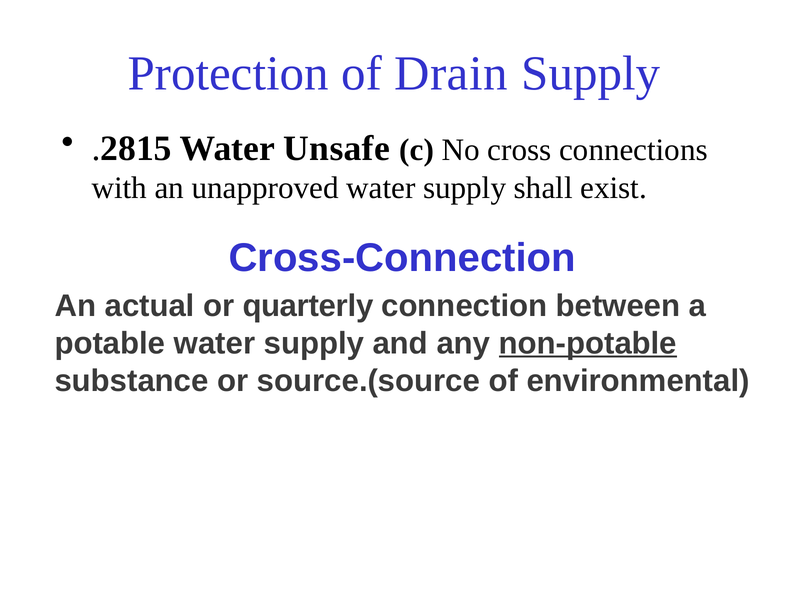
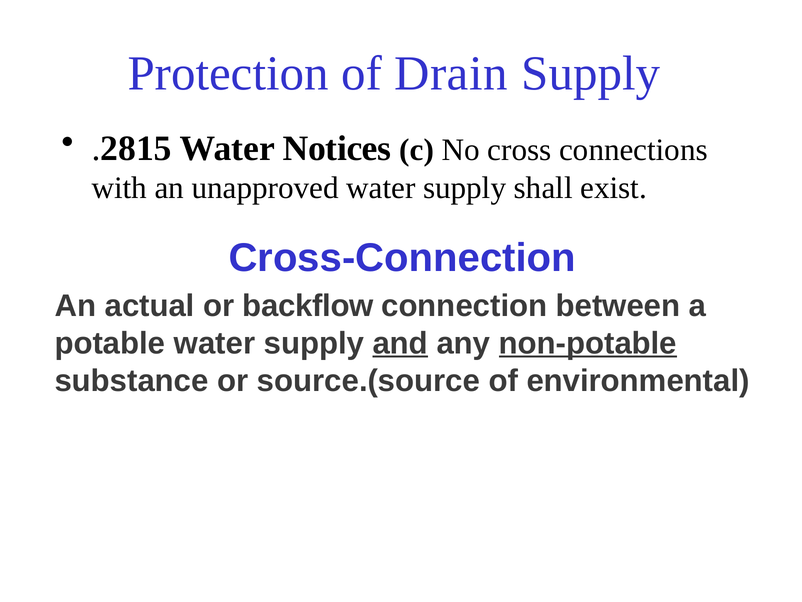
Unsafe: Unsafe -> Notices
quarterly: quarterly -> backflow
and underline: none -> present
